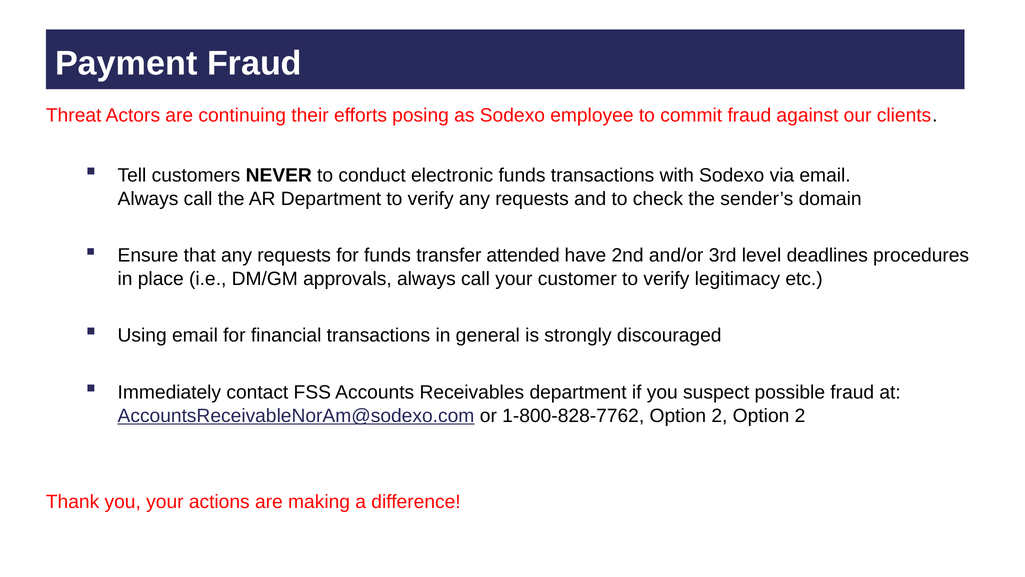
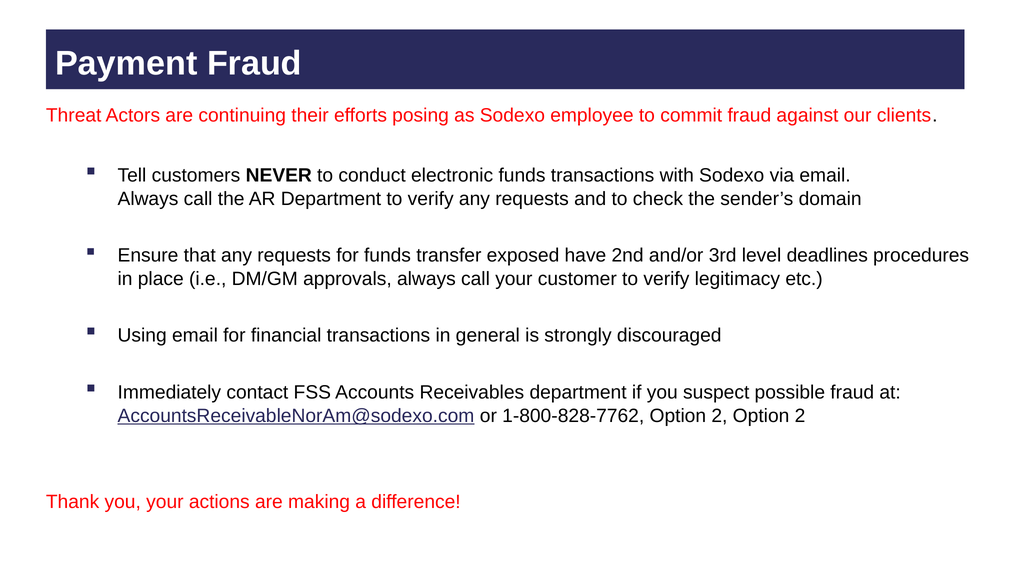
attended: attended -> exposed
